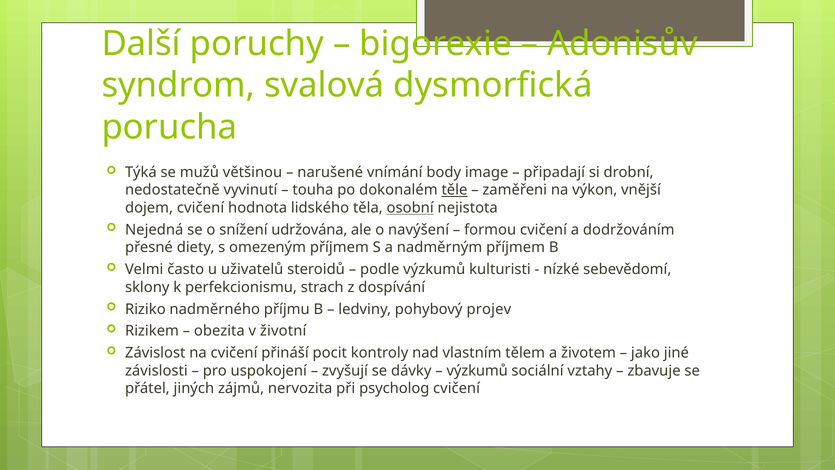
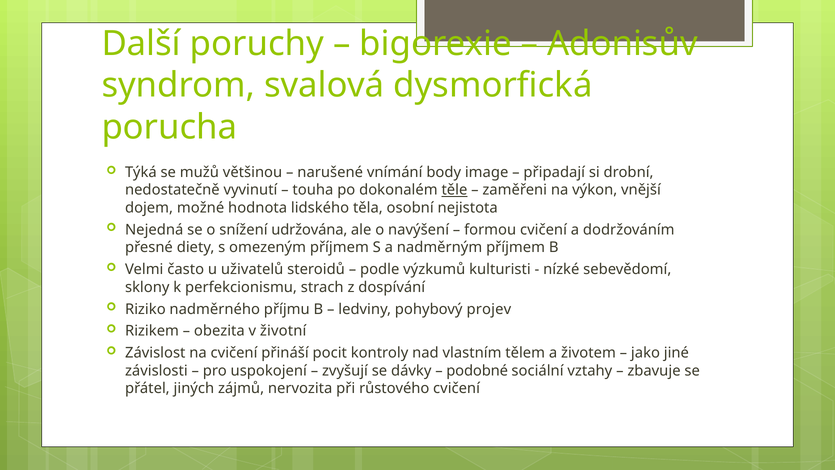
dojem cvičení: cvičení -> možné
osobní underline: present -> none
výzkumů at (477, 371): výzkumů -> podobné
psycholog: psycholog -> růstového
